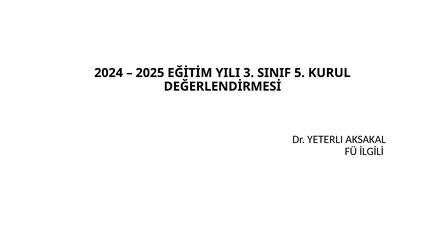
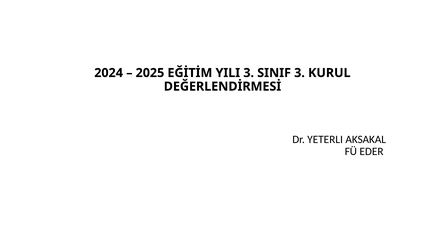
SINIF 5: 5 -> 3
İLGİLİ: İLGİLİ -> EDER
